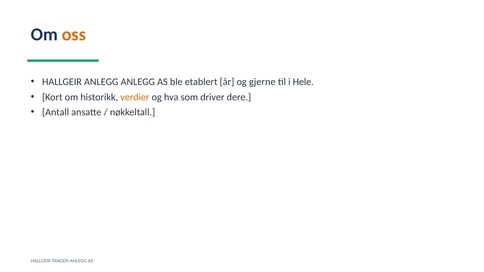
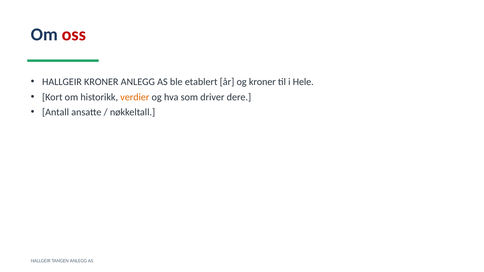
oss colour: orange -> red
HALLGEIR ANLEGG: ANLEGG -> KRONER
og gjerne: gjerne -> kroner
